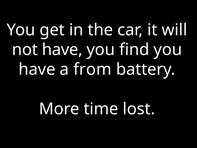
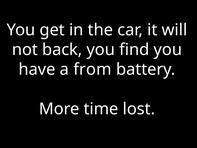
not have: have -> back
